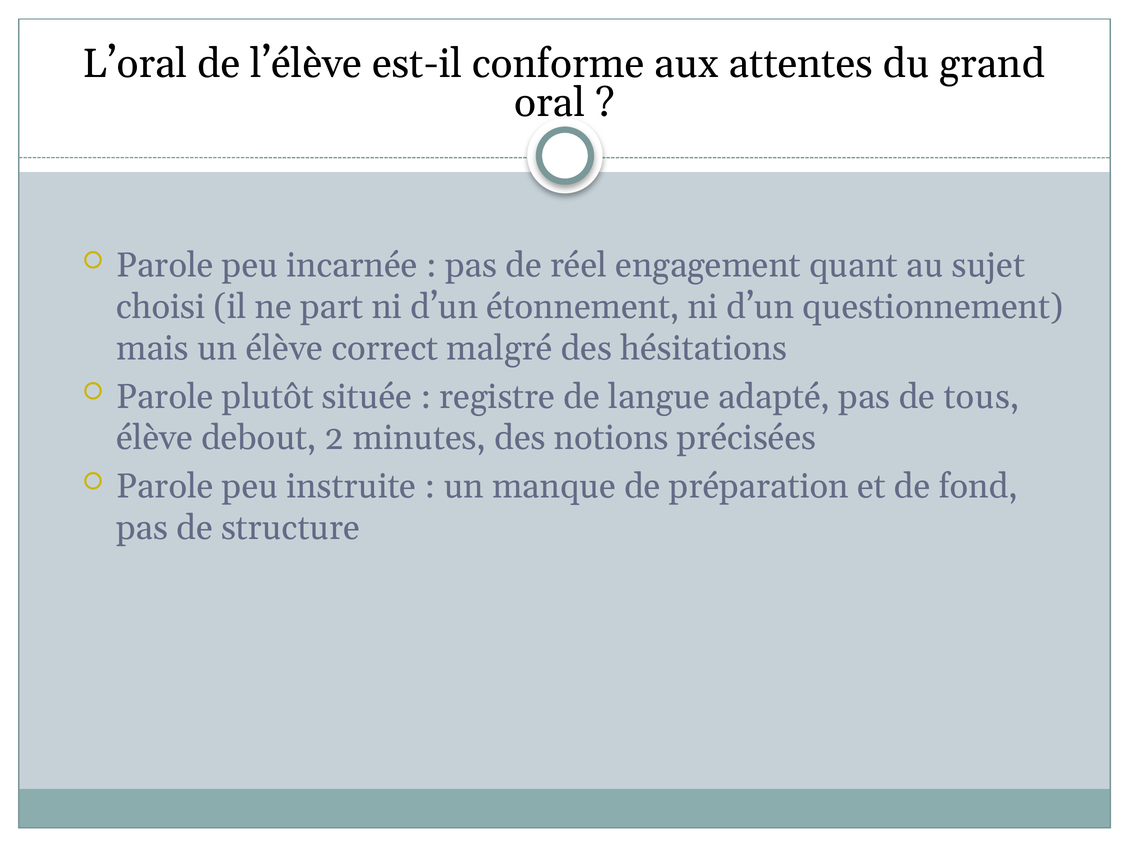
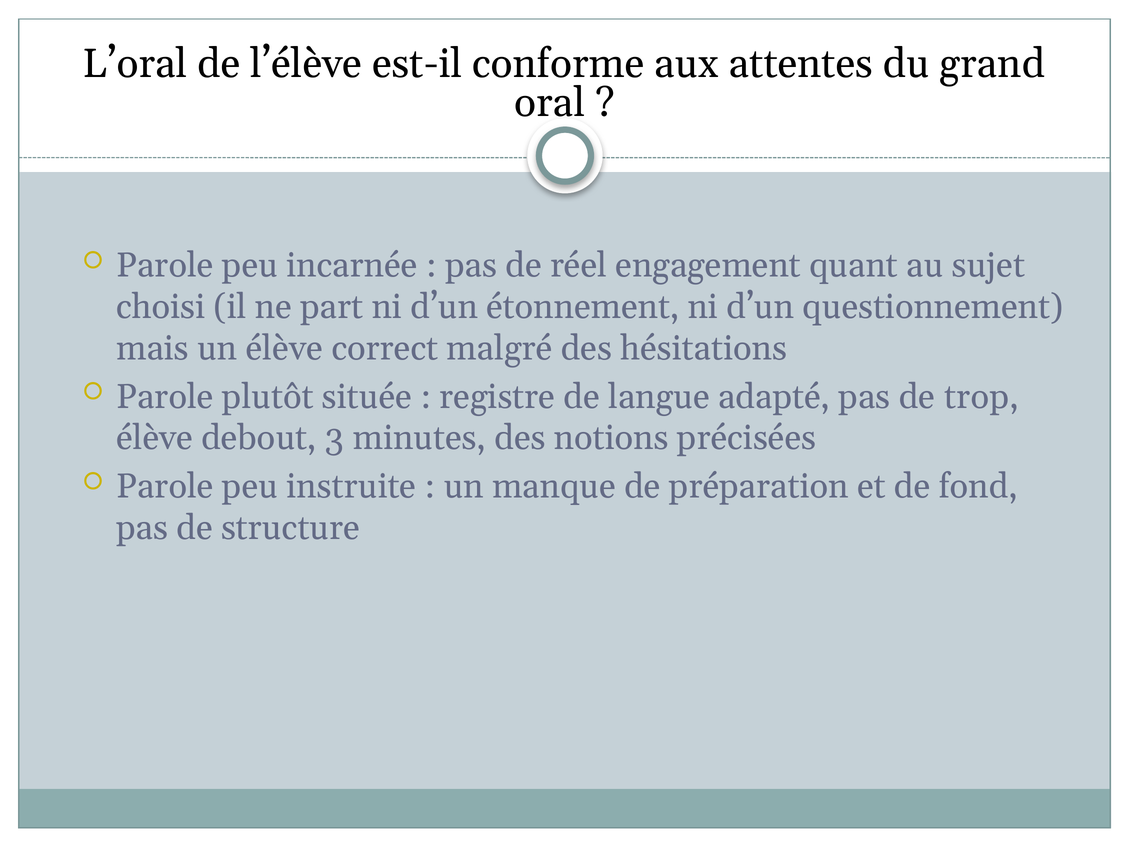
tous: tous -> trop
2: 2 -> 3
